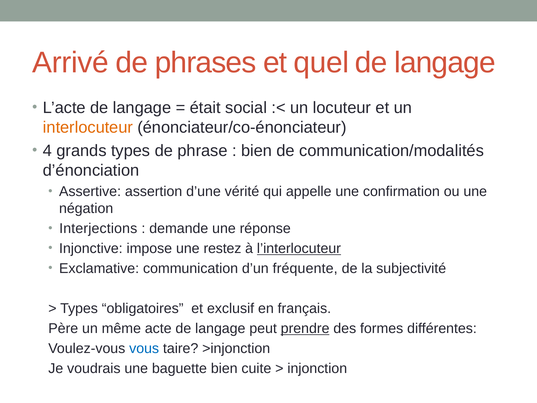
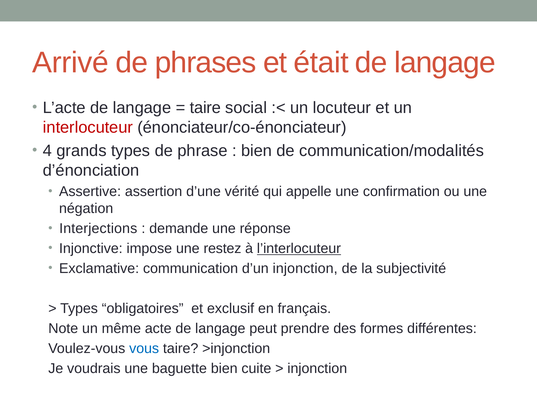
quel: quel -> était
était at (205, 108): était -> taire
interlocuteur colour: orange -> red
d’un fréquente: fréquente -> injonction
Père: Père -> Note
prendre underline: present -> none
